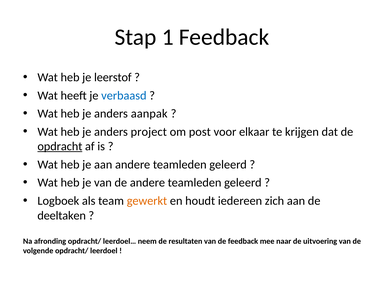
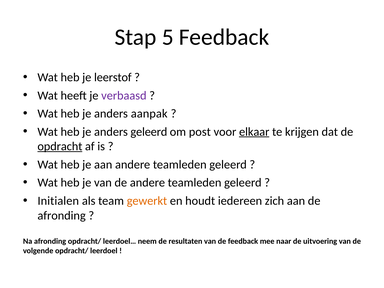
1: 1 -> 5
verbaasd colour: blue -> purple
anders project: project -> geleerd
elkaar underline: none -> present
Logboek: Logboek -> Initialen
deeltaken at (62, 216): deeltaken -> afronding
